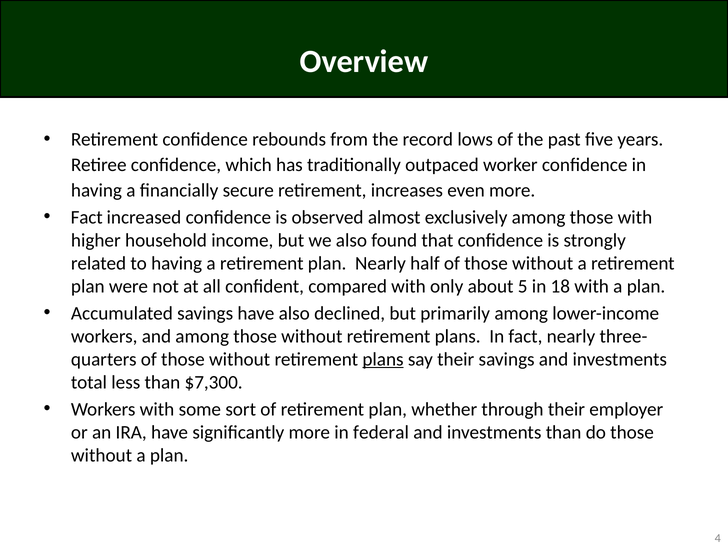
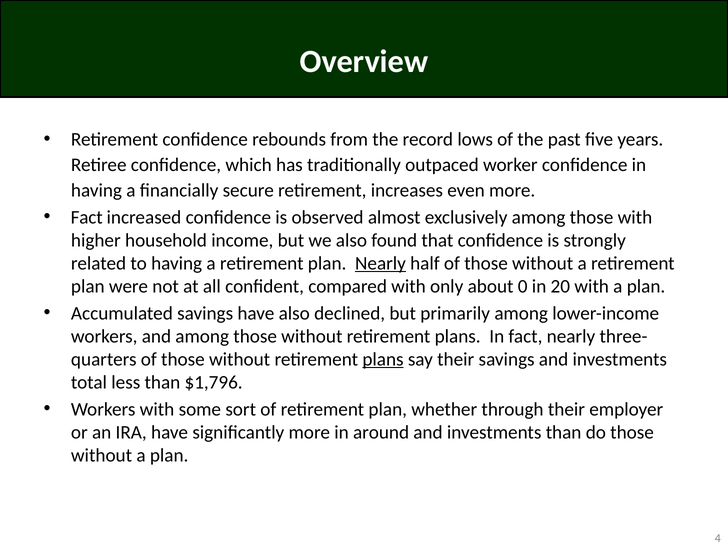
Nearly at (381, 263) underline: none -> present
5: 5 -> 0
18: 18 -> 20
$7,300: $7,300 -> $1,796
federal: federal -> around
